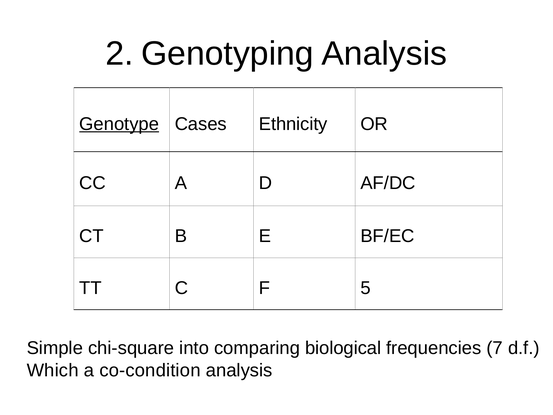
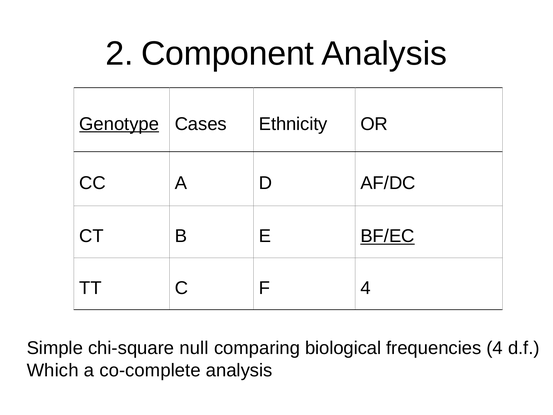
Genotyping: Genotyping -> Component
BF/EC underline: none -> present
F 5: 5 -> 4
into: into -> null
frequencies 7: 7 -> 4
co-condition: co-condition -> co-complete
